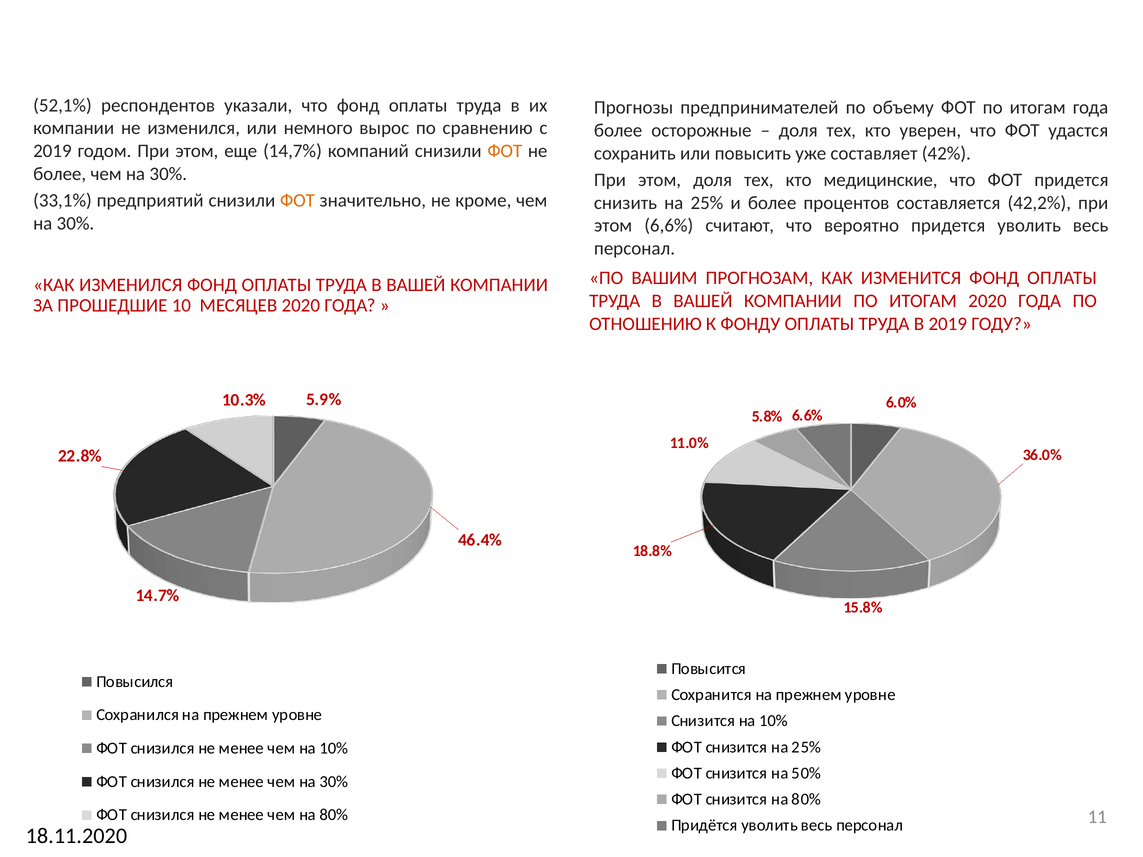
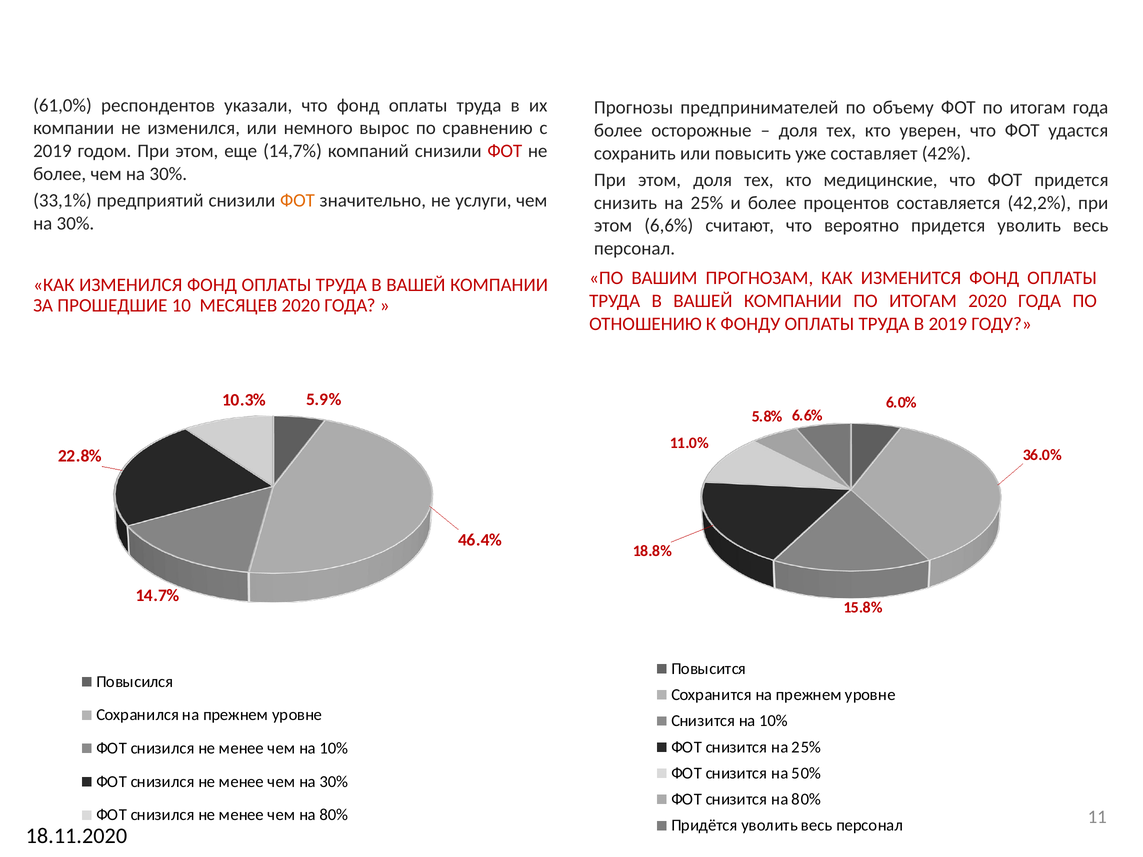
52,1%: 52,1% -> 61,0%
ФОТ at (505, 151) colour: orange -> red
кроме: кроме -> услуги
